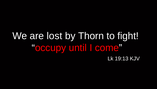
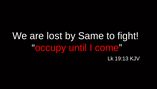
Thorn: Thorn -> Same
